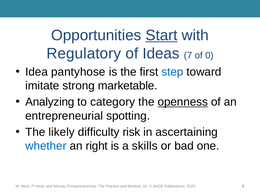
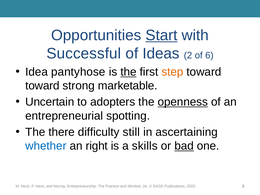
Regulatory: Regulatory -> Successful
7: 7 -> 2
0: 0 -> 6
the at (128, 72) underline: none -> present
step colour: blue -> orange
imitate at (42, 86): imitate -> toward
Analyzing: Analyzing -> Uncertain
category: category -> adopters
likely: likely -> there
risk: risk -> still
bad underline: none -> present
